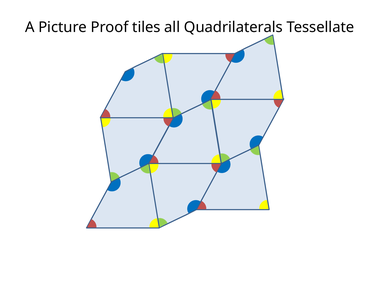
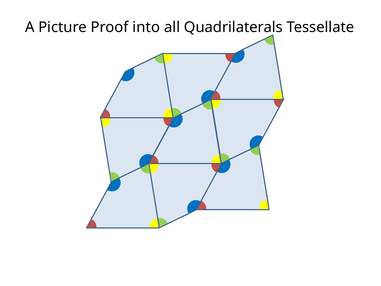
tiles: tiles -> into
